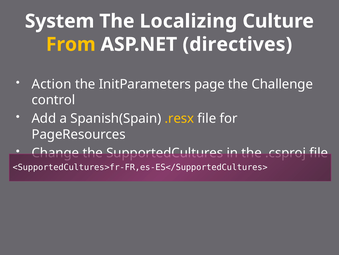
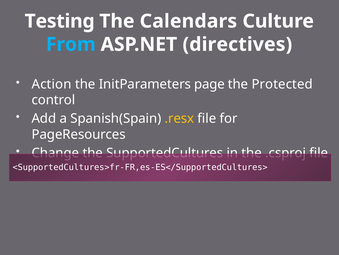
System: System -> Testing
Localizing: Localizing -> Calendars
From colour: yellow -> light blue
Challenge: Challenge -> Protected
